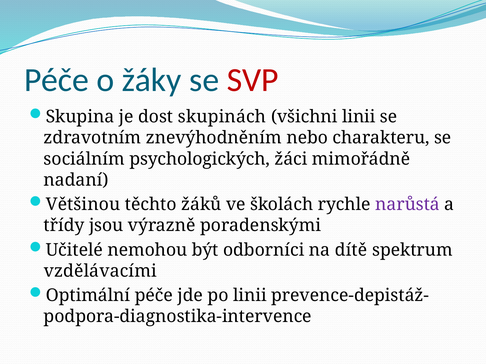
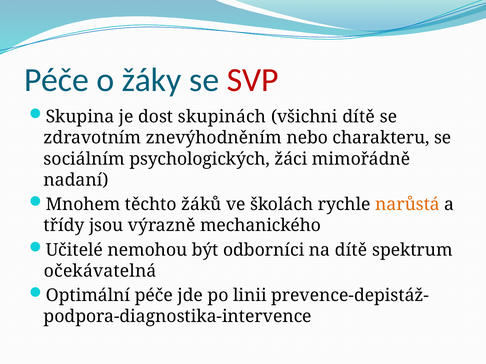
všichni linii: linii -> dítě
Většinou: Většinou -> Mnohem
narůstá colour: purple -> orange
poradenskými: poradenskými -> mechanického
vzdělávacími: vzdělávacími -> očekávatelná
